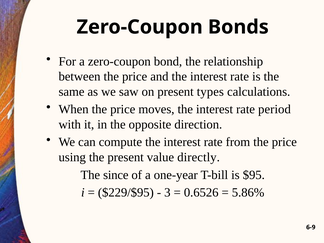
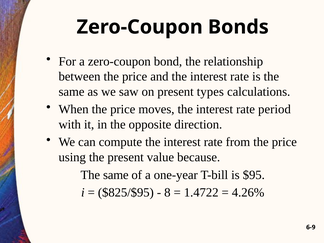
directly: directly -> because
since at (116, 175): since -> same
$229/$95: $229/$95 -> $825/$95
3: 3 -> 8
0.6526: 0.6526 -> 1.4722
5.86%: 5.86% -> 4.26%
